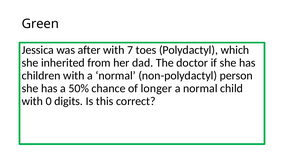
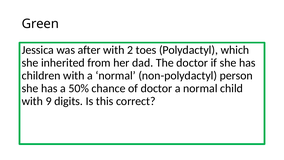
7: 7 -> 2
of longer: longer -> doctor
0: 0 -> 9
